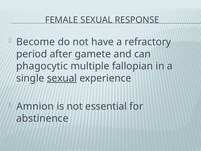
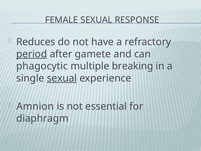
Become: Become -> Reduces
period underline: none -> present
fallopian: fallopian -> breaking
abstinence: abstinence -> diaphragm
